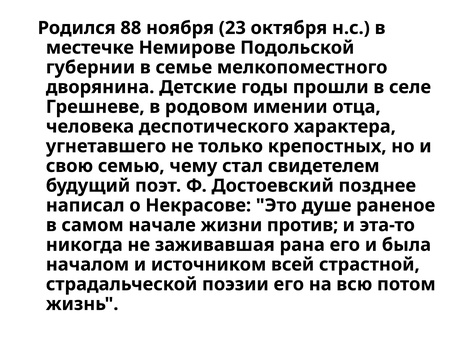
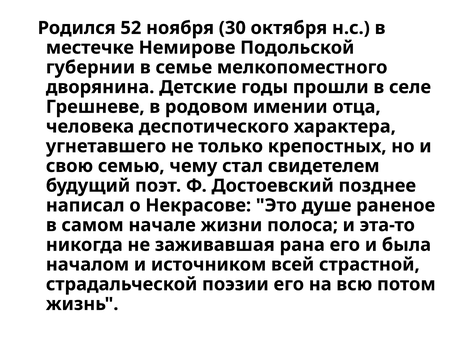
88: 88 -> 52
23: 23 -> 30
против: против -> полоса
